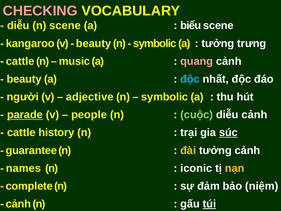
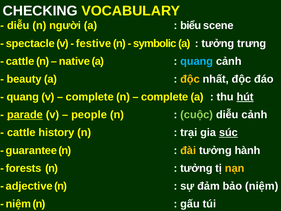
CHECKING colour: pink -> white
n scene: scene -> người
kangaroo: kangaroo -> spectacle
beauty at (94, 43): beauty -> festive
music: music -> native
quang at (197, 61) colour: pink -> light blue
độc at (190, 79) colour: light blue -> yellow
người at (23, 97): người -> quang
adjective at (90, 97): adjective -> complete
symbolic at (165, 97): symbolic -> complete
hút underline: none -> present
tưởng cảnh: cảnh -> hành
names: names -> forests
iconic at (196, 168): iconic -> tưởng
complete: complete -> adjective
cảnh at (18, 204): cảnh -> niệm
túi underline: present -> none
